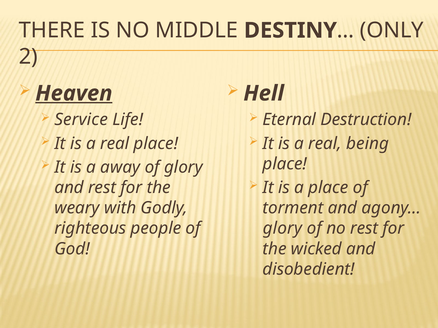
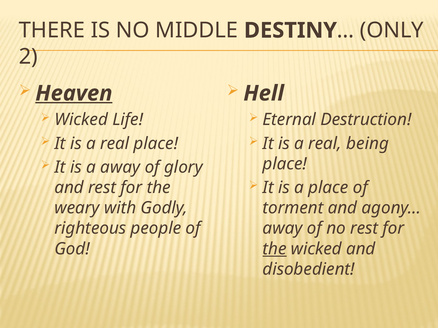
Service at (81, 120): Service -> Wicked
glory at (282, 229): glory -> away
the at (275, 249) underline: none -> present
